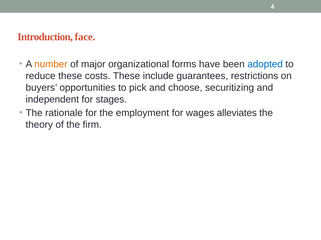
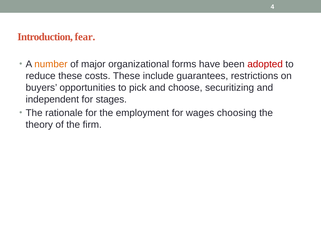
face: face -> fear
adopted colour: blue -> red
alleviates: alleviates -> choosing
